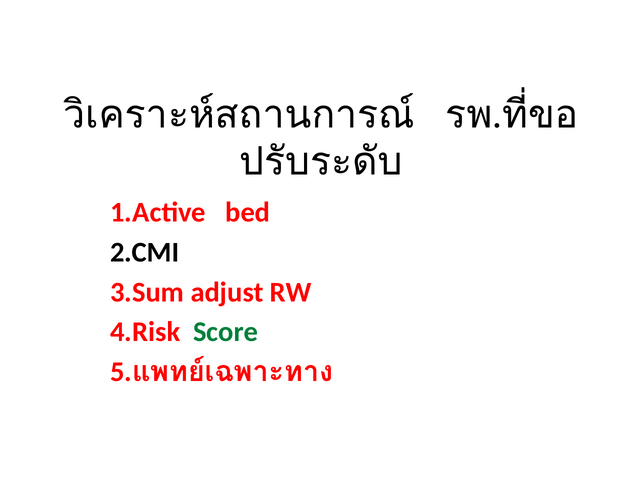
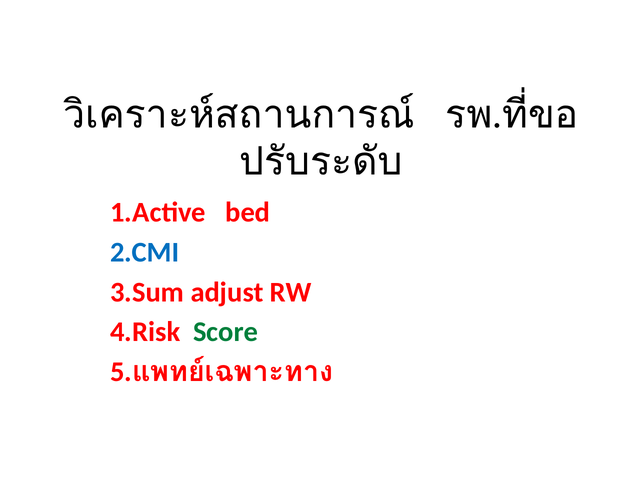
2.CMI colour: black -> blue
